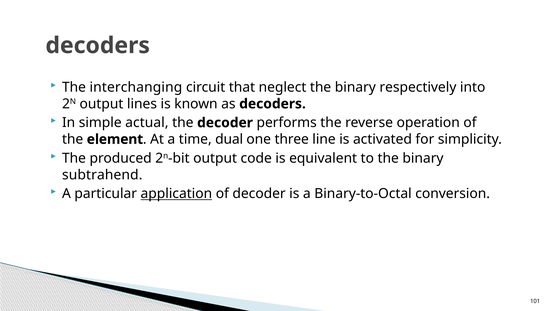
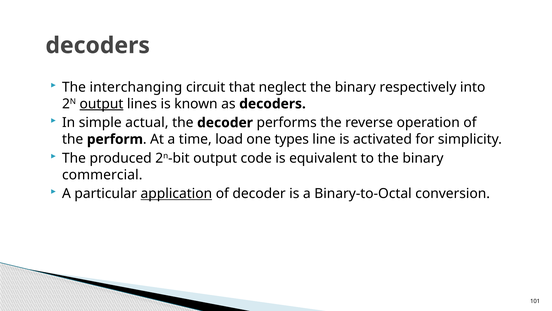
output at (101, 104) underline: none -> present
element: element -> perform
dual: dual -> load
three: three -> types
subtrahend: subtrahend -> commercial
